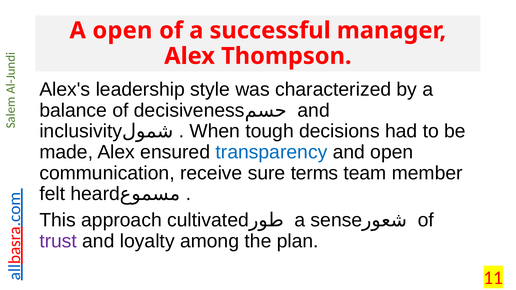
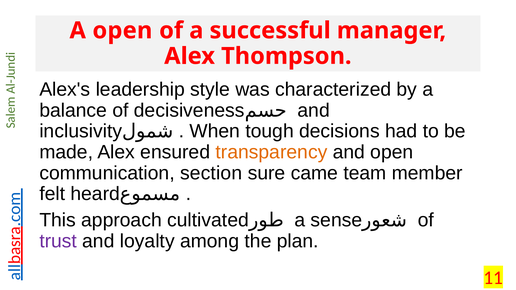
transparency colour: blue -> orange
receive: receive -> section
terms: terms -> came
